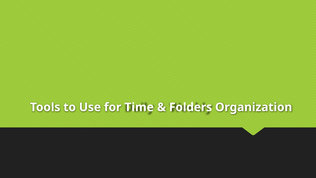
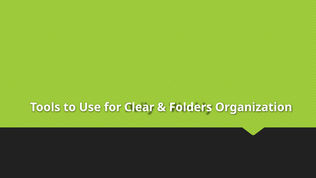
Time: Time -> Clear
